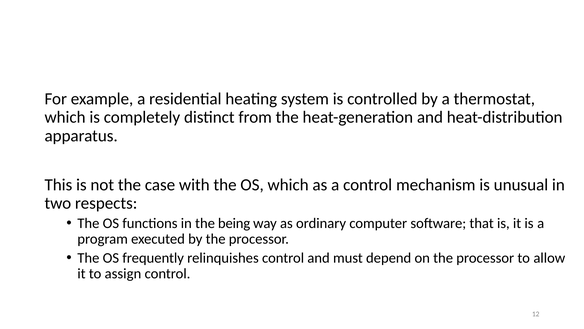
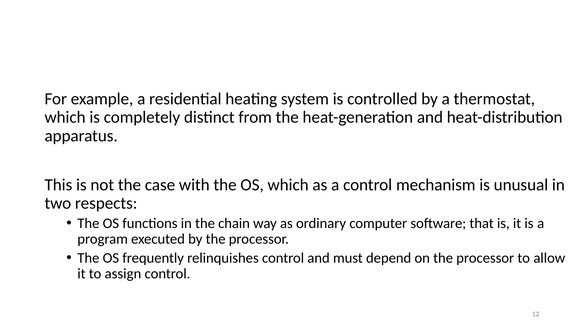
being: being -> chain
